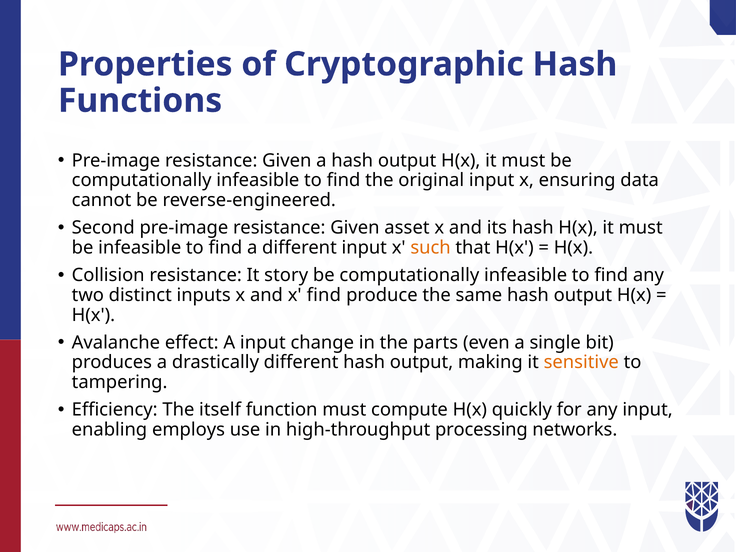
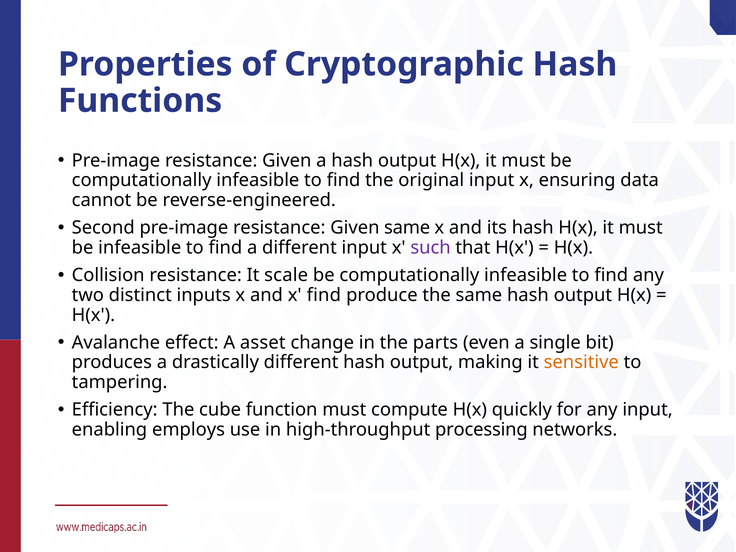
Given asset: asset -> same
such colour: orange -> purple
story: story -> scale
A input: input -> asset
itself: itself -> cube
